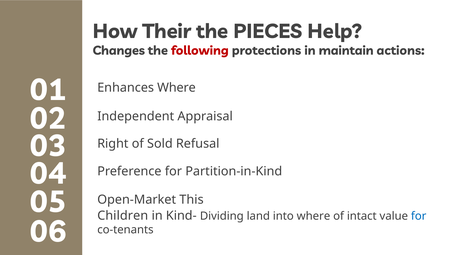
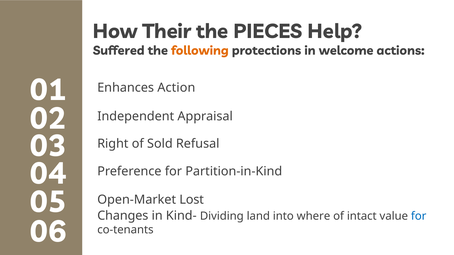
Changes: Changes -> Suffered
following colour: red -> orange
maintain: maintain -> welcome
Enhances Where: Where -> Action
This: This -> Lost
Children: Children -> Changes
